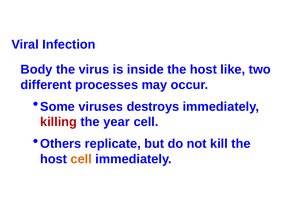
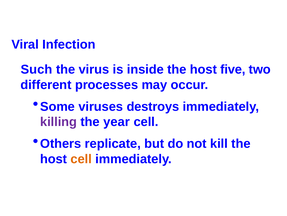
Body: Body -> Such
like: like -> five
killing colour: red -> purple
